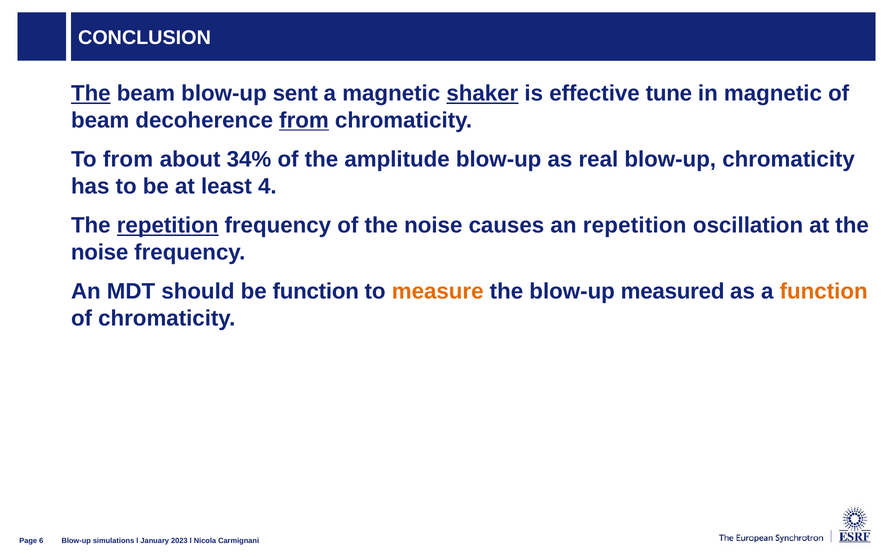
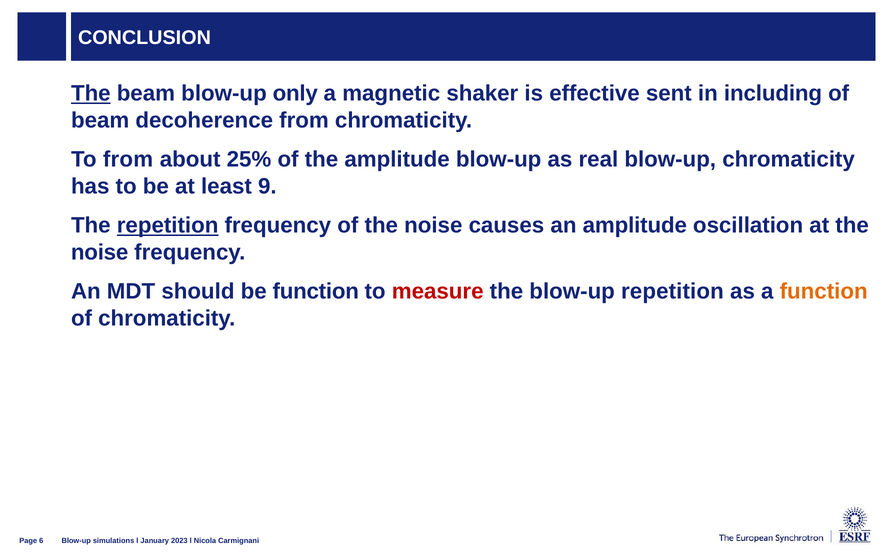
sent: sent -> only
shaker underline: present -> none
tune: tune -> sent
in magnetic: magnetic -> including
from at (304, 120) underline: present -> none
34%: 34% -> 25%
4: 4 -> 9
an repetition: repetition -> amplitude
measure colour: orange -> red
blow-up measured: measured -> repetition
